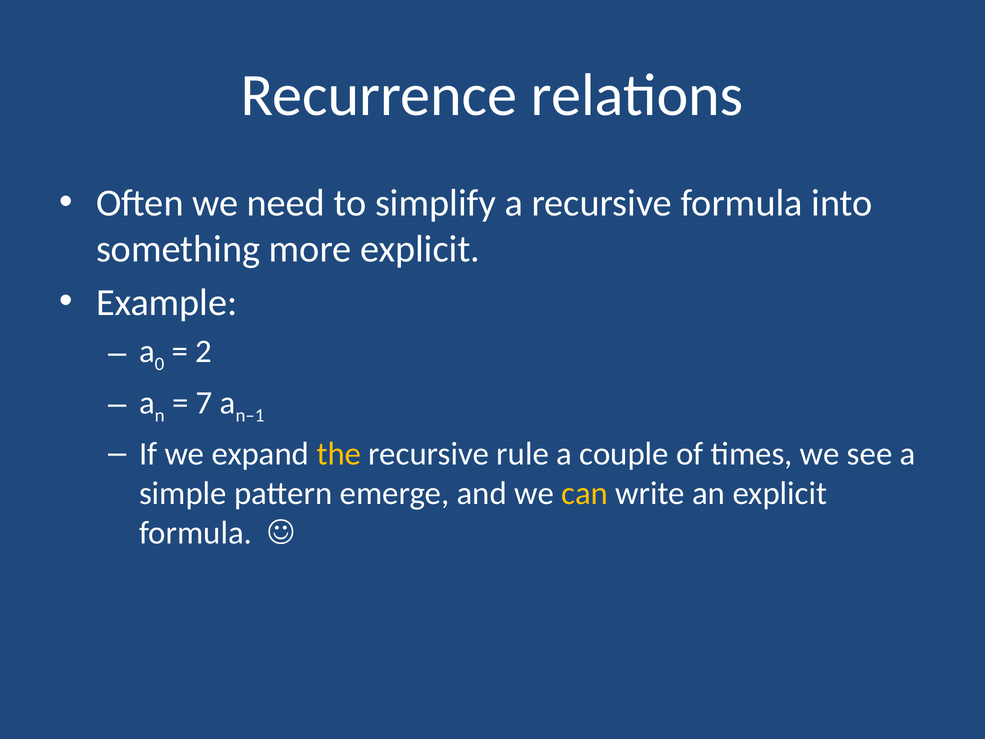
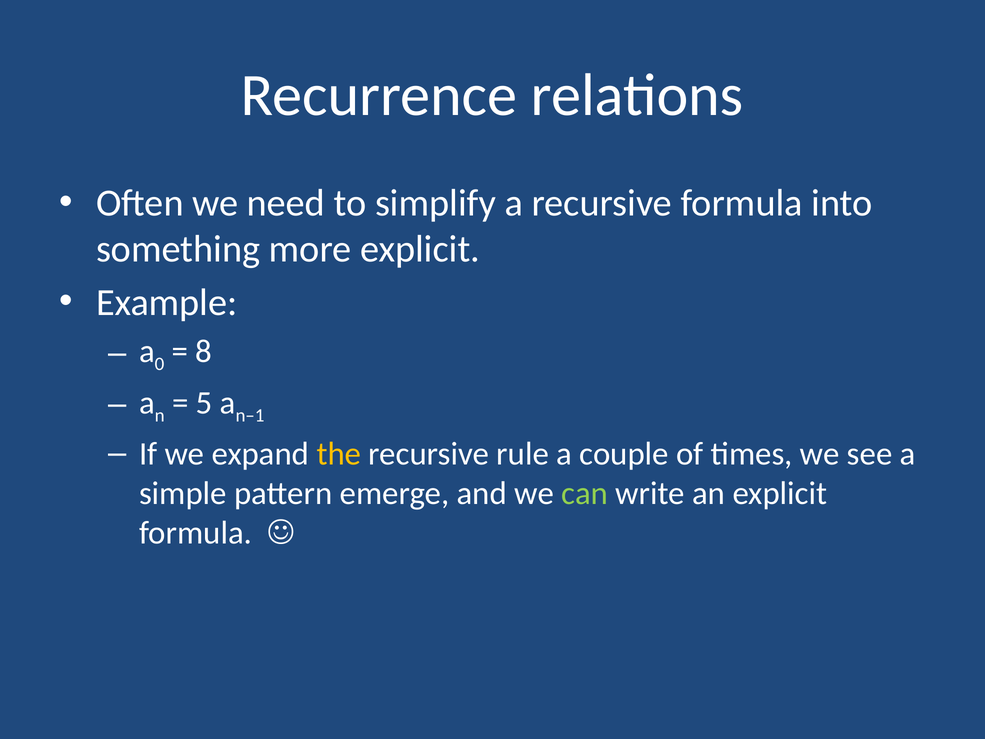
2: 2 -> 8
7: 7 -> 5
can colour: yellow -> light green
